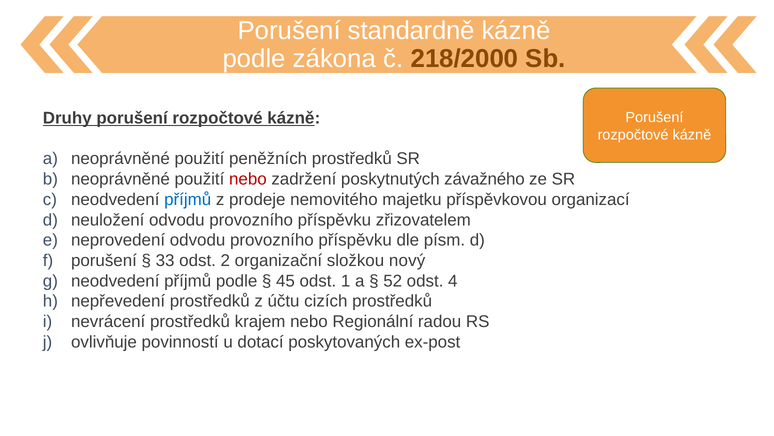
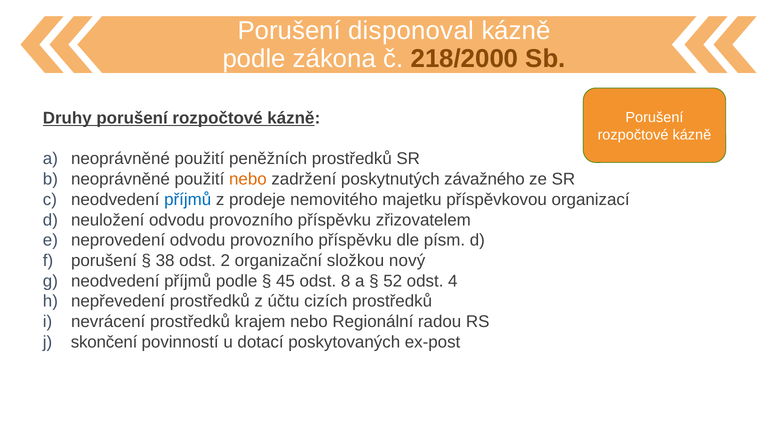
standardně: standardně -> disponoval
nebo at (248, 179) colour: red -> orange
33: 33 -> 38
1: 1 -> 8
ovlivňuje: ovlivňuje -> skončení
